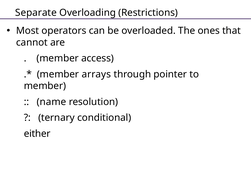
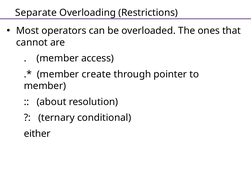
arrays: arrays -> create
name: name -> about
